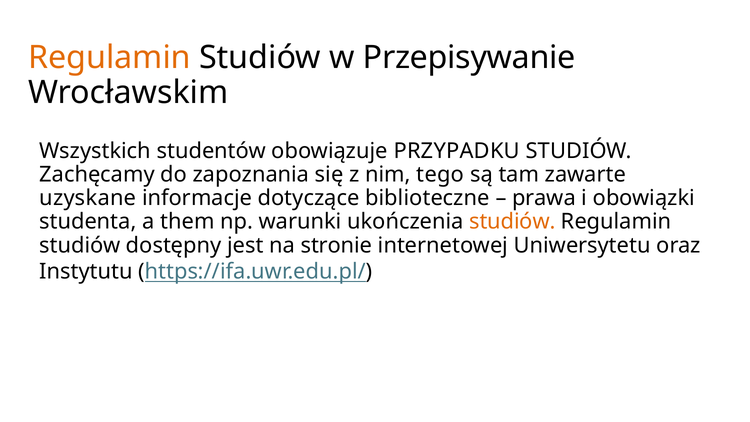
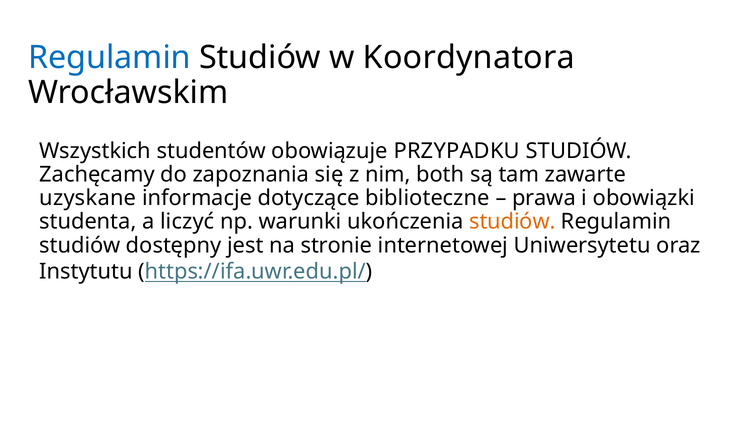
Regulamin at (109, 58) colour: orange -> blue
Przepisywanie: Przepisywanie -> Koordynatora
tego: tego -> both
them: them -> liczyć
